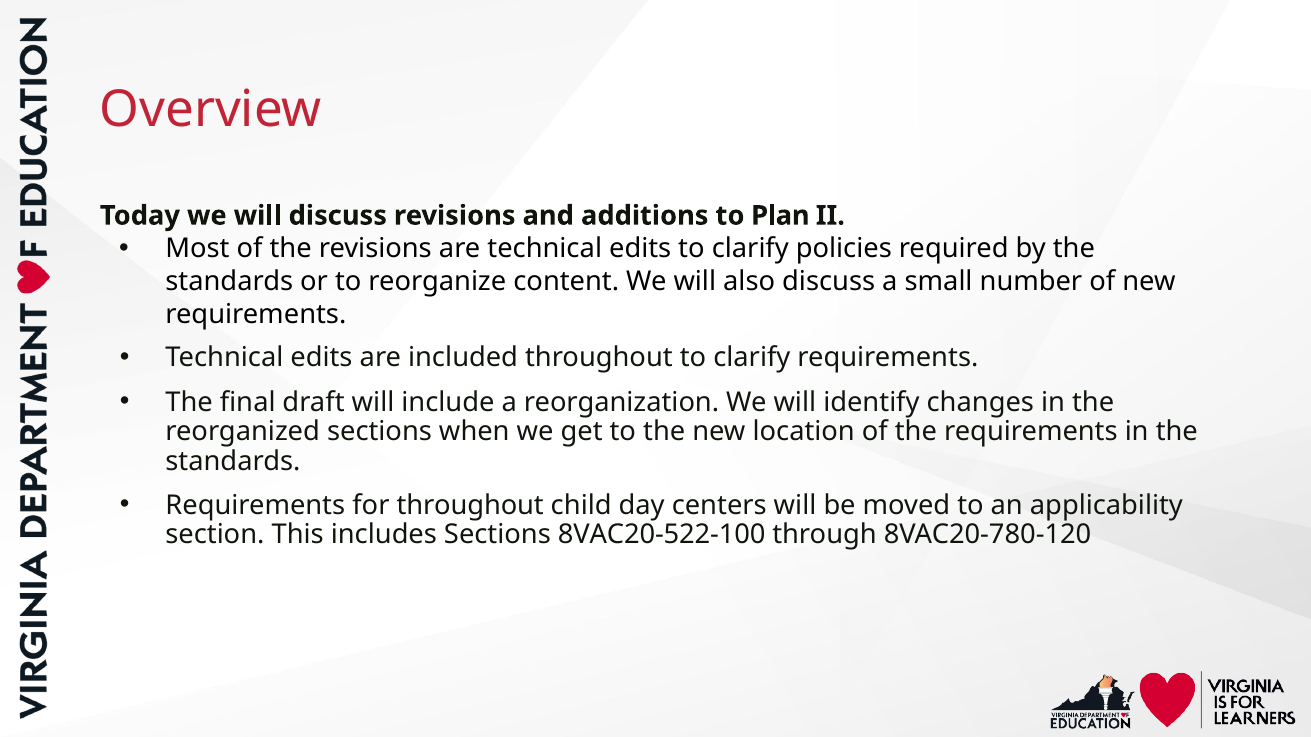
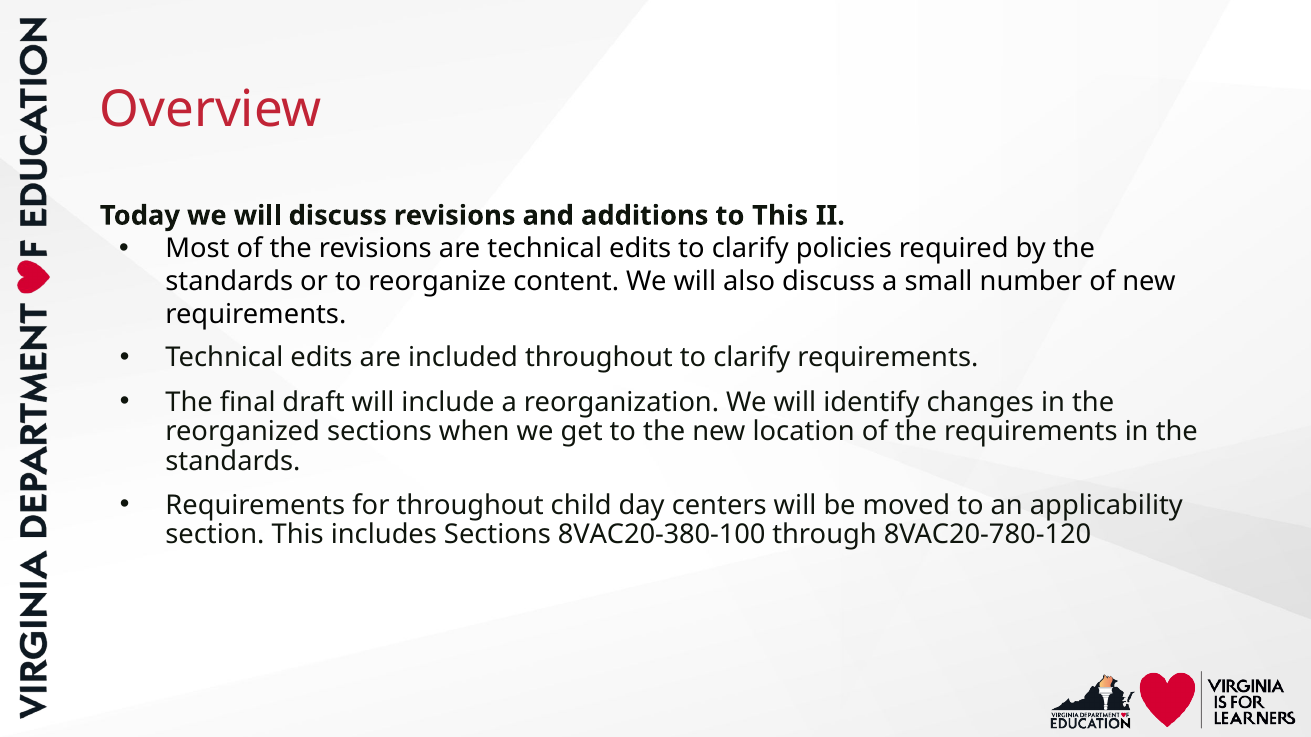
to Plan: Plan -> This
8VAC20-522-100: 8VAC20-522-100 -> 8VAC20-380-100
